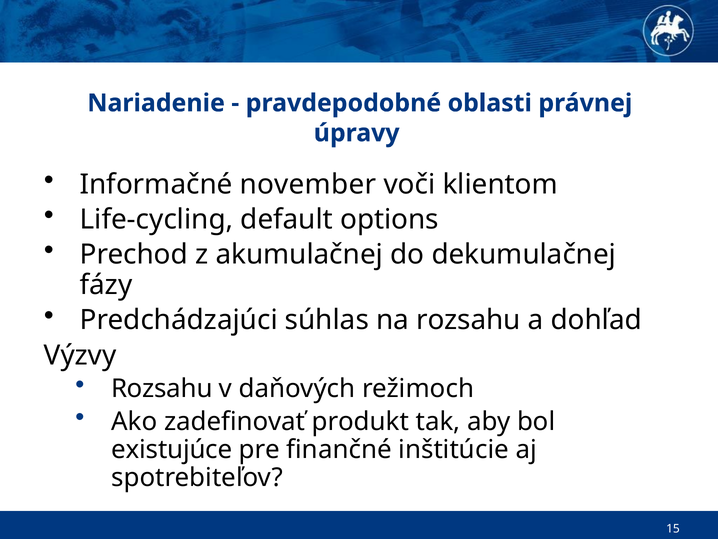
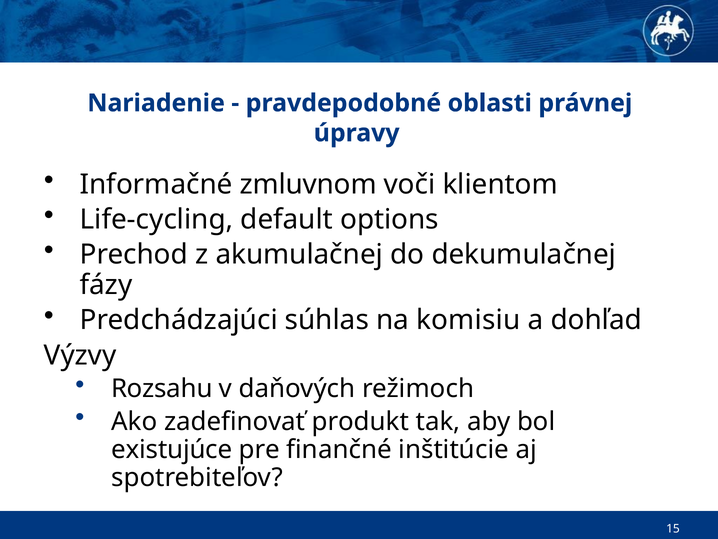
november: november -> zmluvnom
na rozsahu: rozsahu -> komisiu
